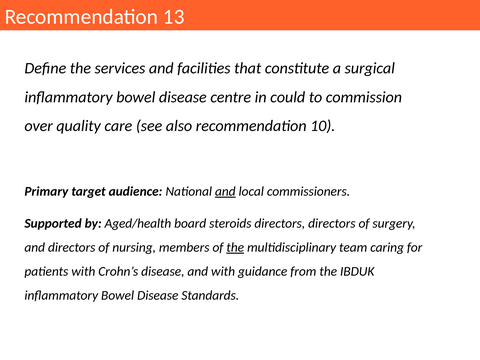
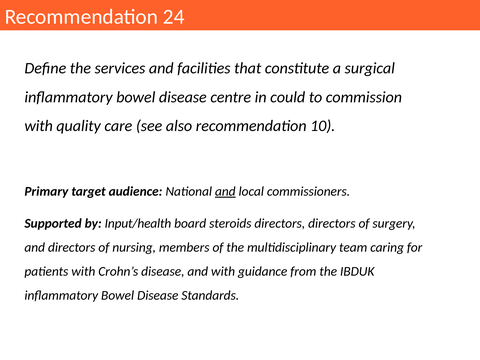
13: 13 -> 24
over at (39, 126): over -> with
Aged/health: Aged/health -> Input/health
the at (235, 247) underline: present -> none
